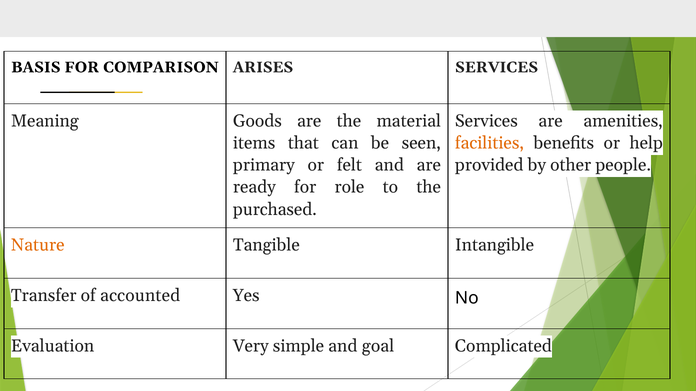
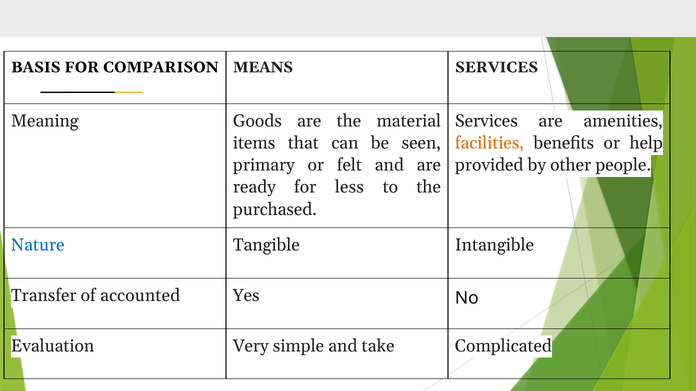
ARISES: ARISES -> MEANS
role: role -> less
Nature colour: orange -> blue
goal: goal -> take
